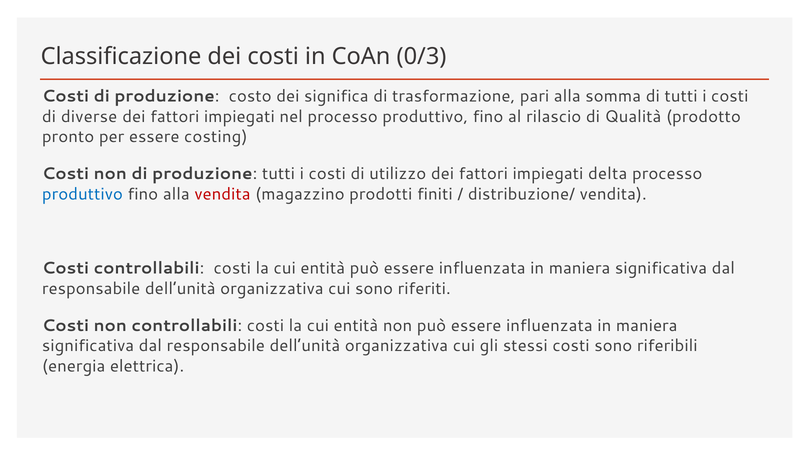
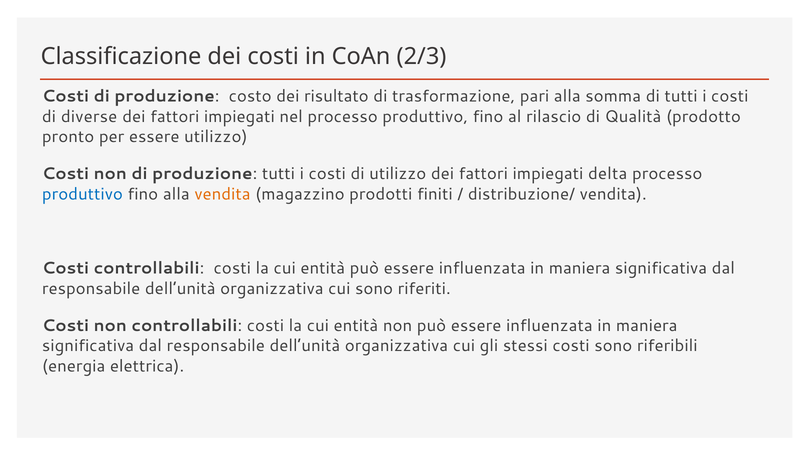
0/3: 0/3 -> 2/3
significa: significa -> risultato
essere costing: costing -> utilizzo
vendita at (222, 194) colour: red -> orange
